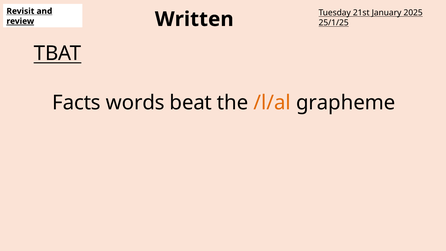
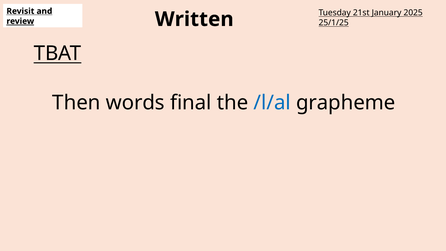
Facts: Facts -> Then
beat: beat -> final
/l/al colour: orange -> blue
